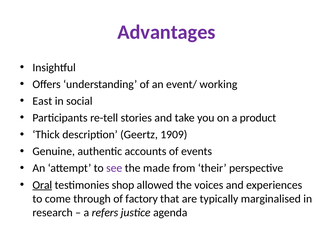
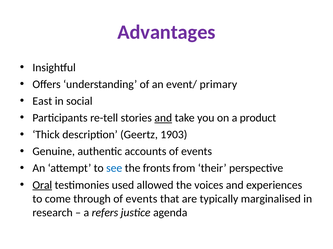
working: working -> primary
and at (163, 118) underline: none -> present
1909: 1909 -> 1903
see colour: purple -> blue
made: made -> fronts
shop: shop -> used
through of factory: factory -> events
